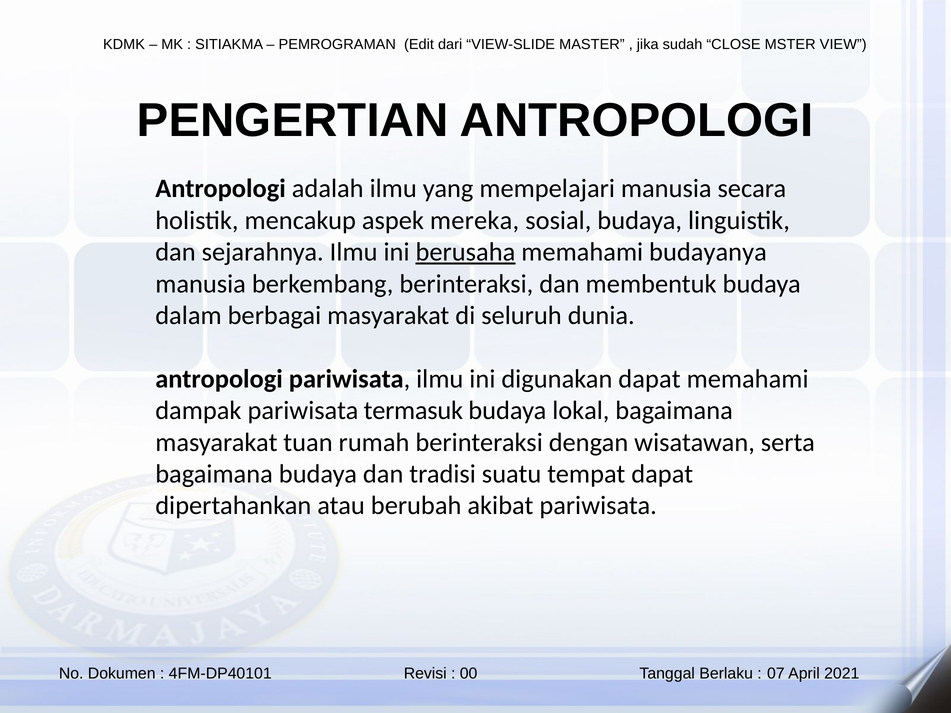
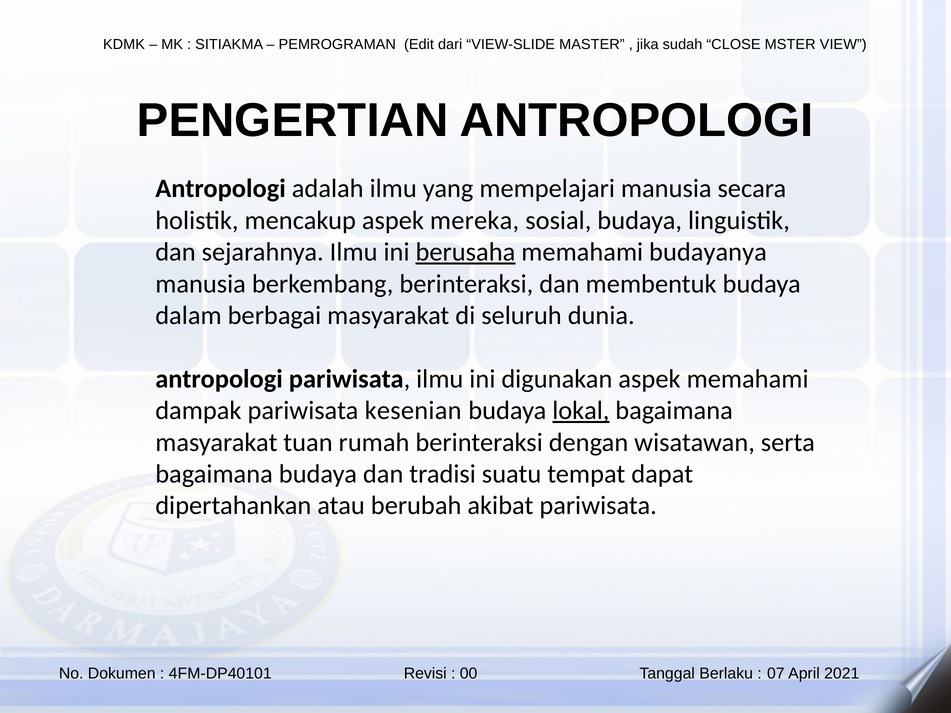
digunakan dapat: dapat -> aspek
termasuk: termasuk -> kesenian
lokal underline: none -> present
